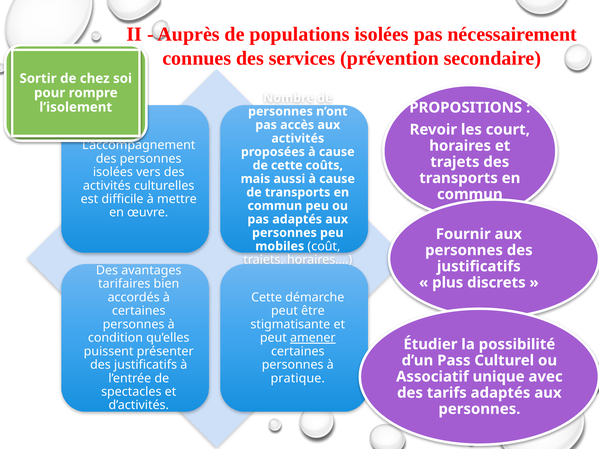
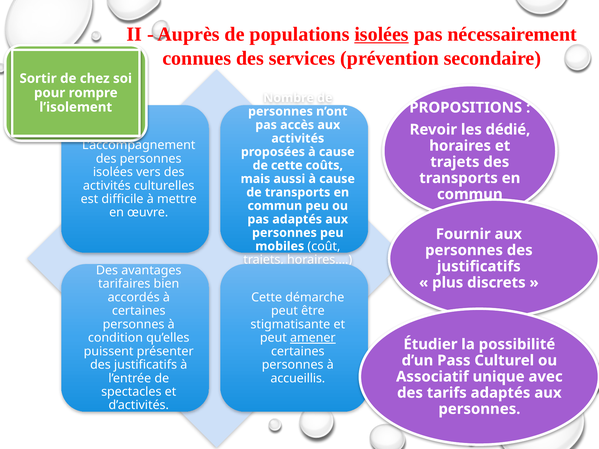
isolées at (382, 34) underline: none -> present
court: court -> dédié
pratique: pratique -> accueillis
